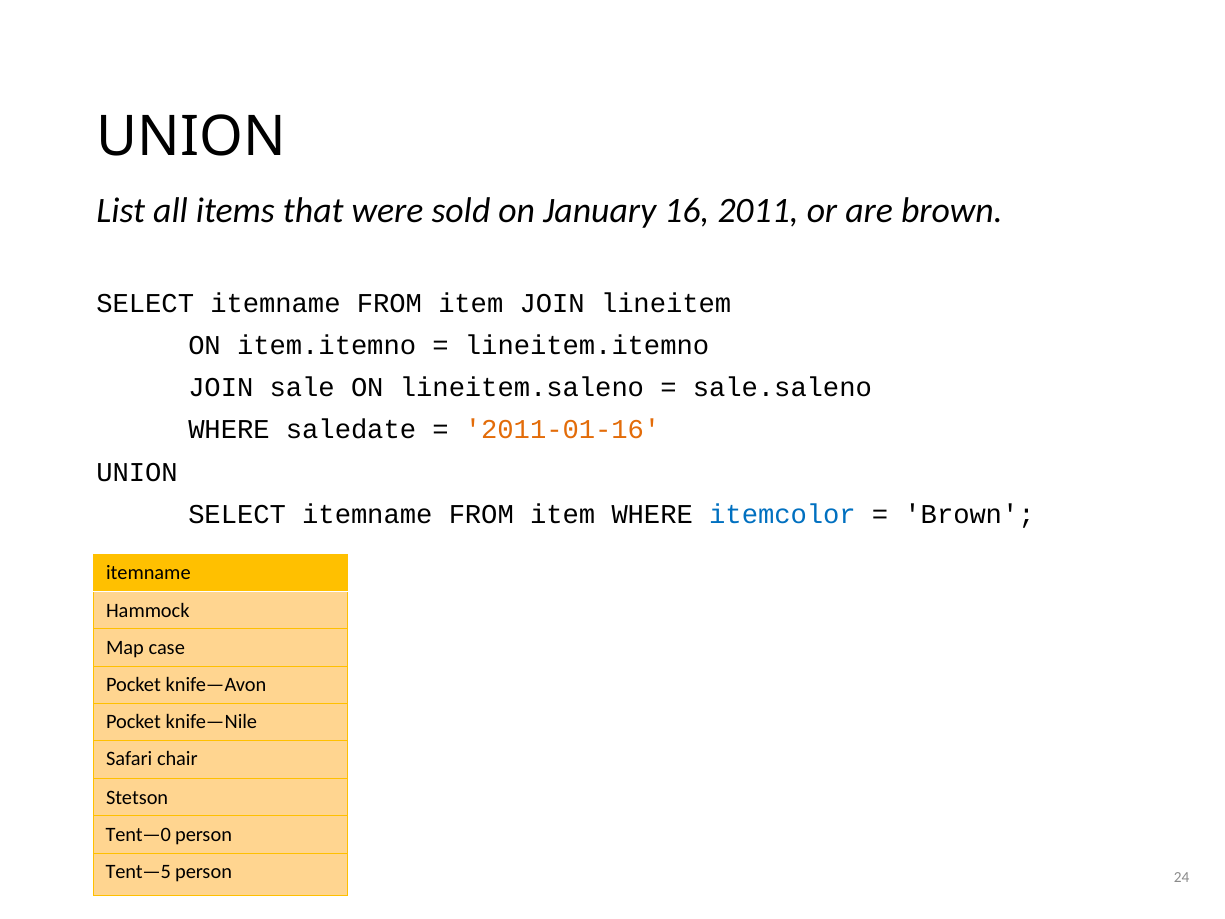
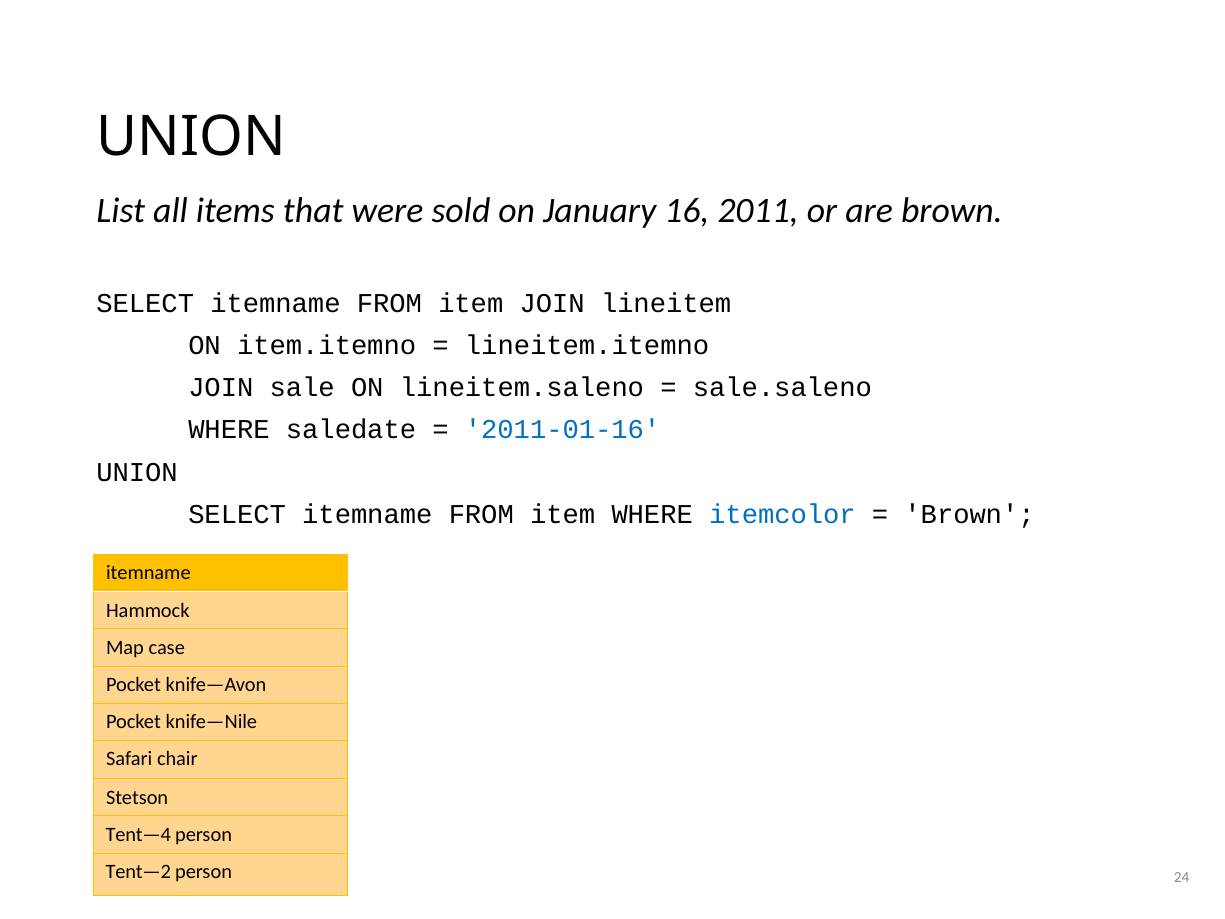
2011-01-16 colour: orange -> blue
Tent—0: Tent—0 -> Tent—4
Tent—5: Tent—5 -> Tent—2
